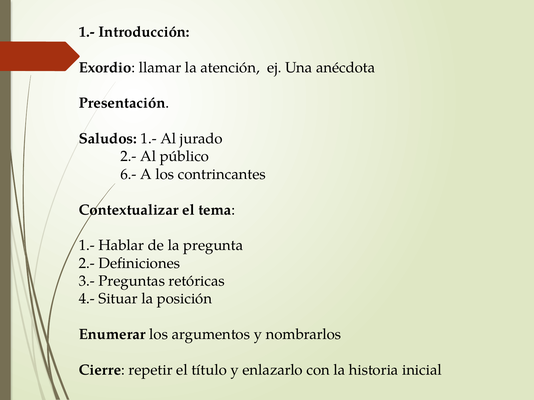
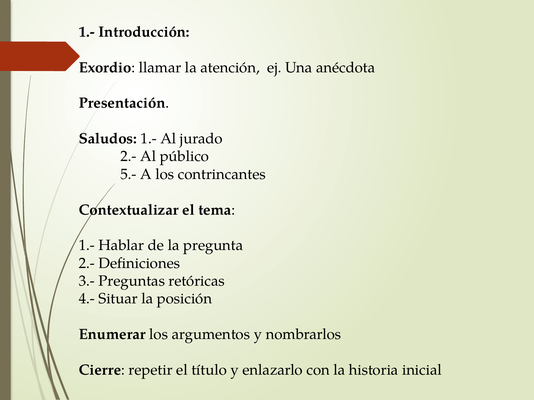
6.-: 6.- -> 5.-
